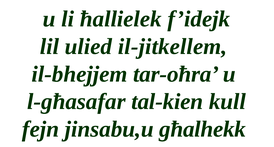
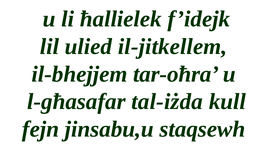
tal-kien: tal-kien -> tal-iżda
għalhekk: għalhekk -> staqsewh
